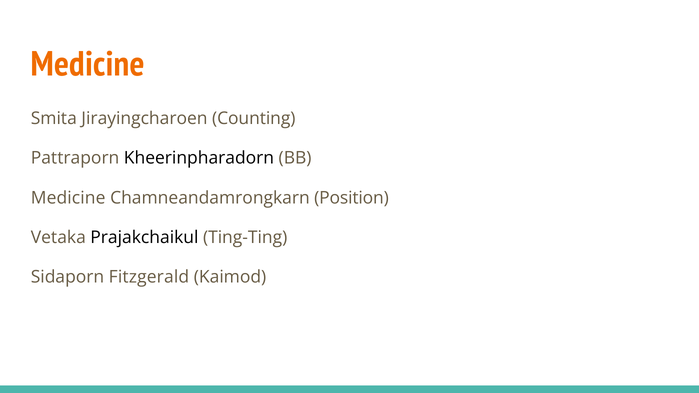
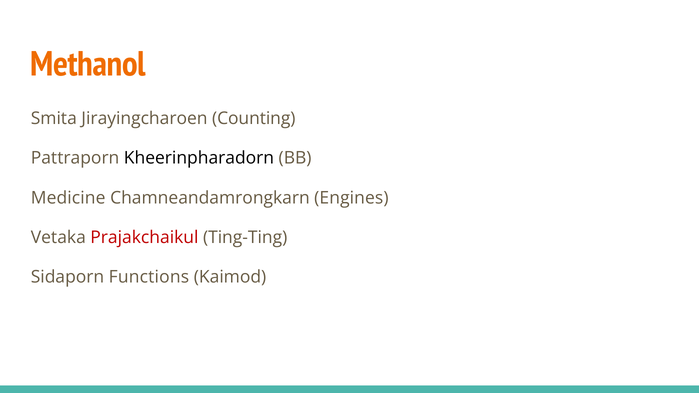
Medicine at (88, 64): Medicine -> Methanol
Position: Position -> Engines
Prajakchaikul colour: black -> red
Fitzgerald: Fitzgerald -> Functions
